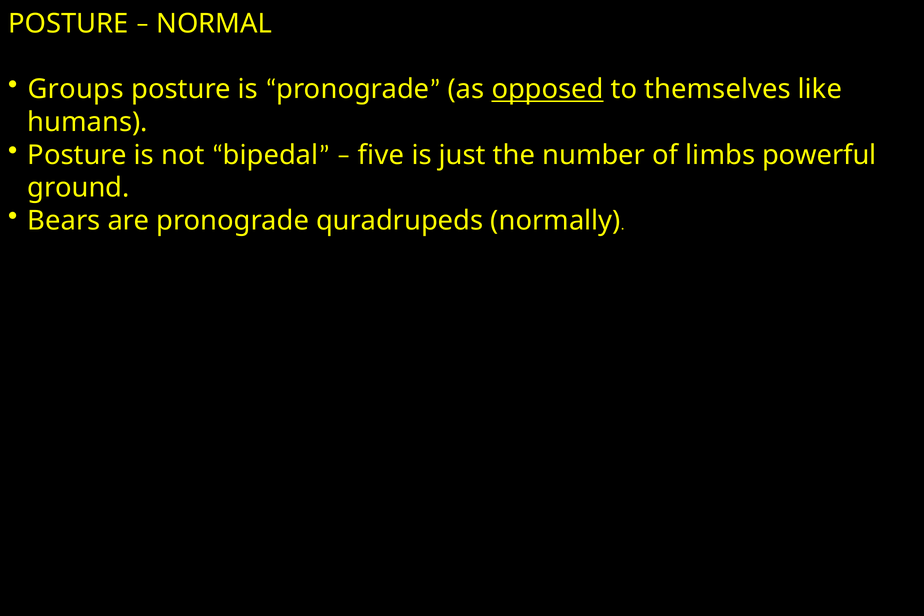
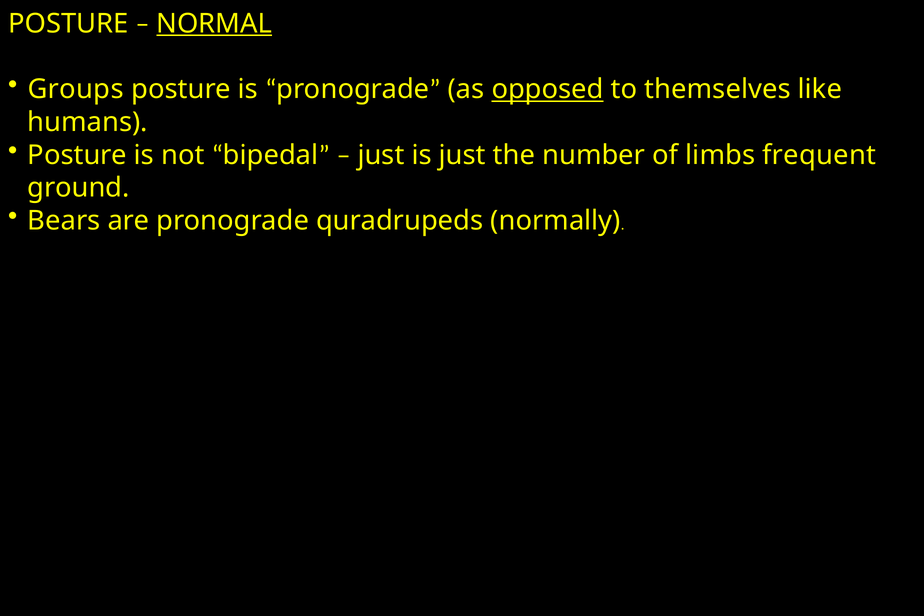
NORMAL underline: none -> present
five at (381, 155): five -> just
powerful: powerful -> frequent
